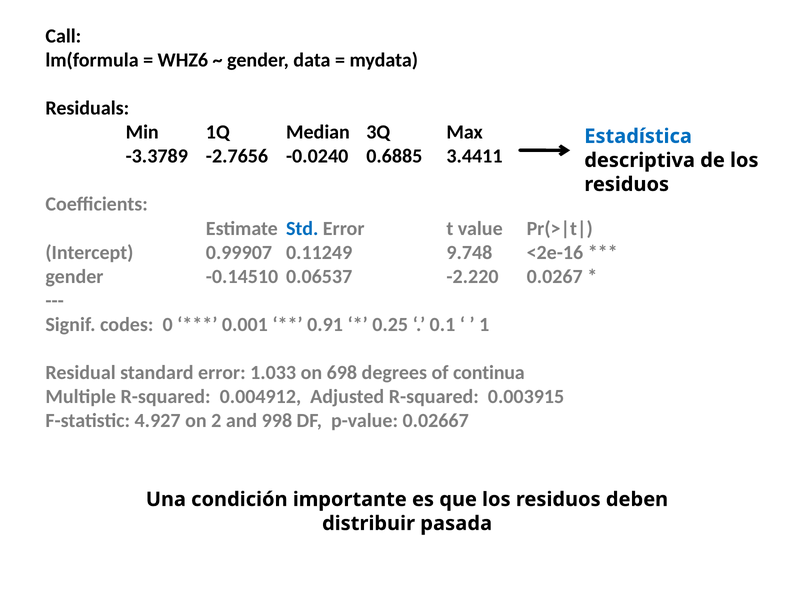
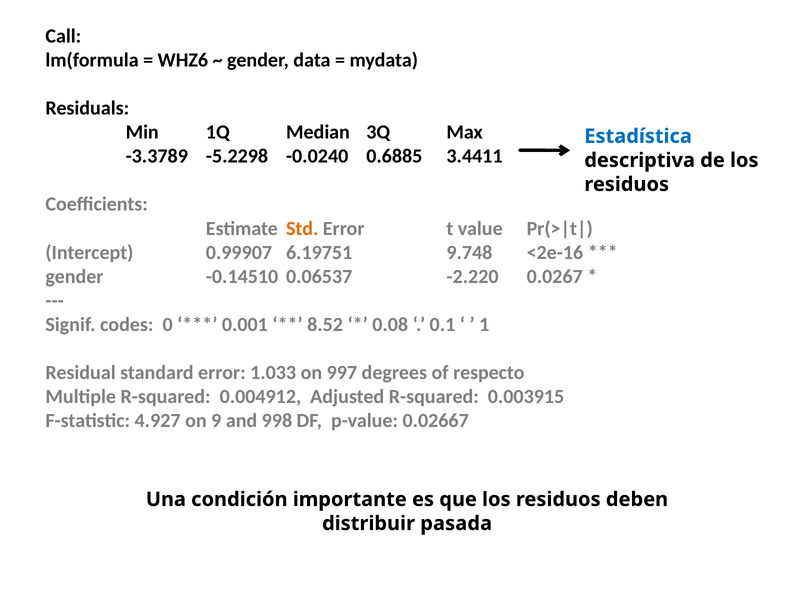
-2.7656: -2.7656 -> -5.2298
Std colour: blue -> orange
0.11249: 0.11249 -> 6.19751
0.91: 0.91 -> 8.52
0.25: 0.25 -> 0.08
698: 698 -> 997
continua: continua -> respecto
2: 2 -> 9
